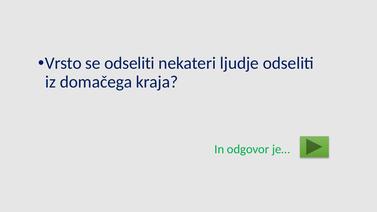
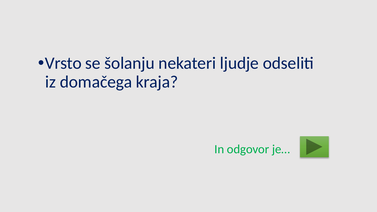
se odseliti: odseliti -> šolanju
